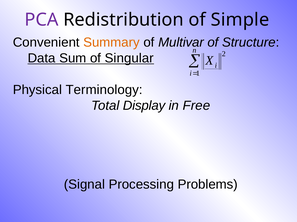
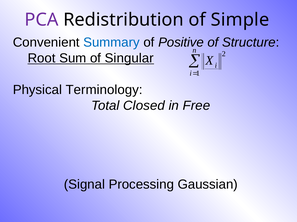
Summary colour: orange -> blue
Multivar: Multivar -> Positive
Data: Data -> Root
Display: Display -> Closed
Problems: Problems -> Gaussian
